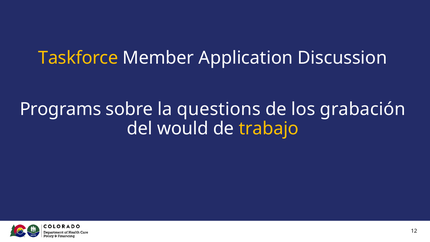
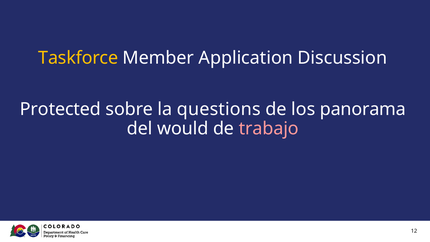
Programs: Programs -> Protected
grabación: grabación -> panorama
trabajo colour: yellow -> pink
